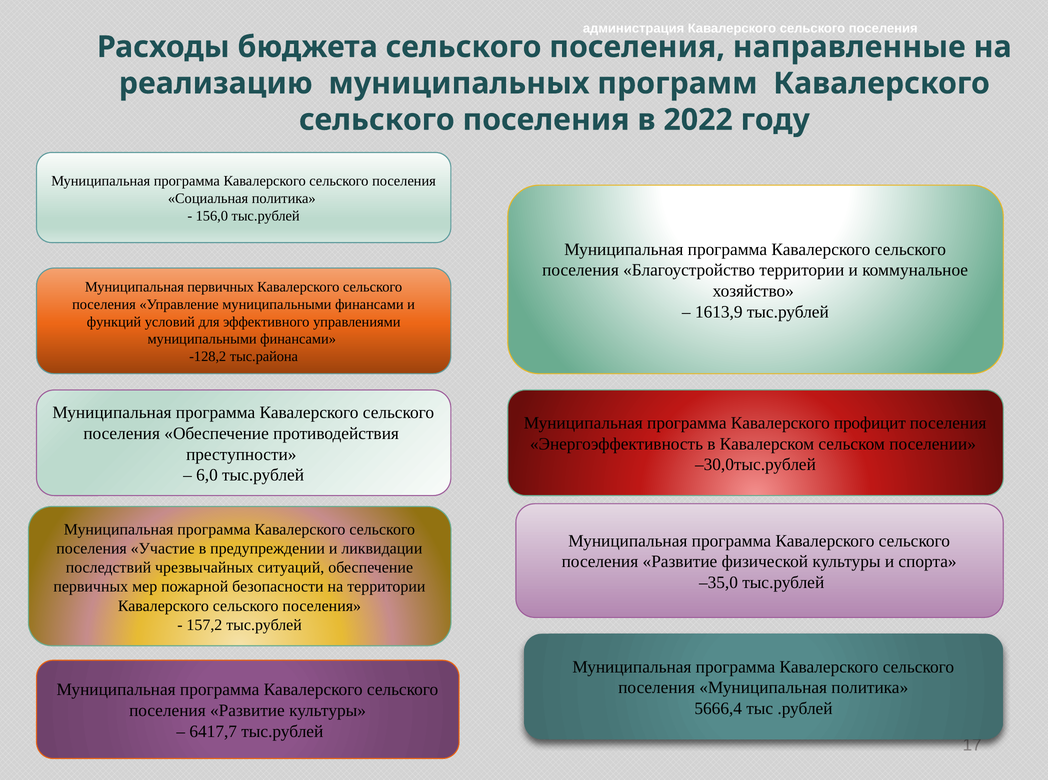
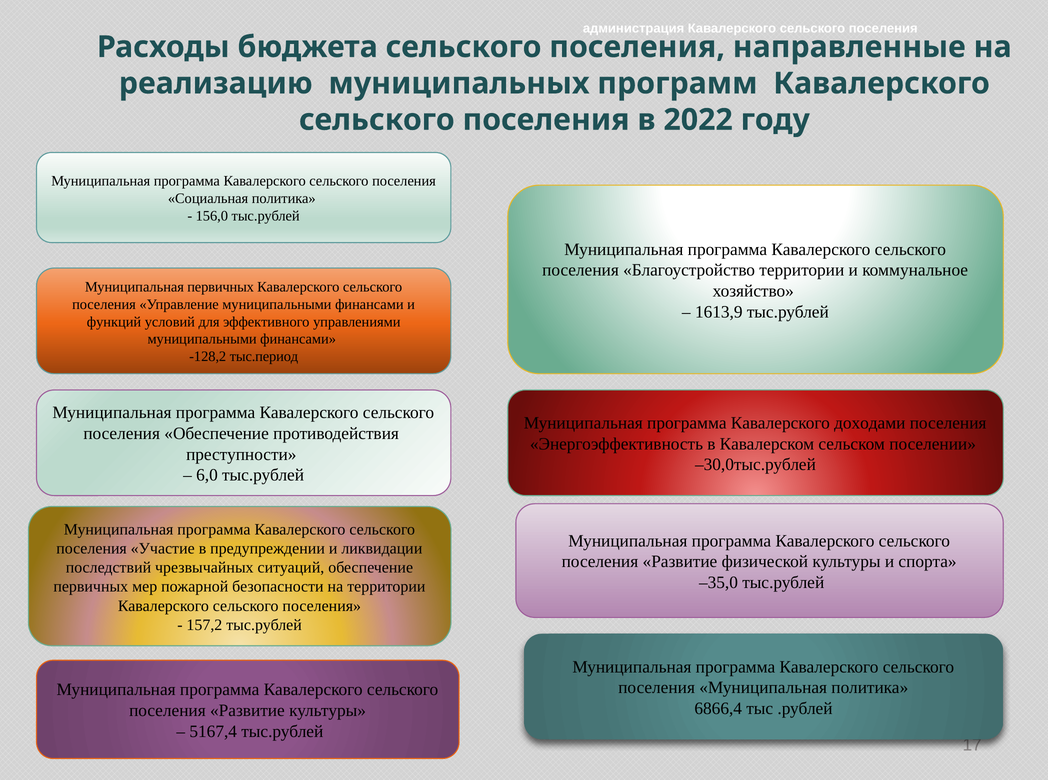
тыс.района: тыс.района -> тыс.период
профицит: профицит -> доходами
5666,4: 5666,4 -> 6866,4
6417,7: 6417,7 -> 5167,4
